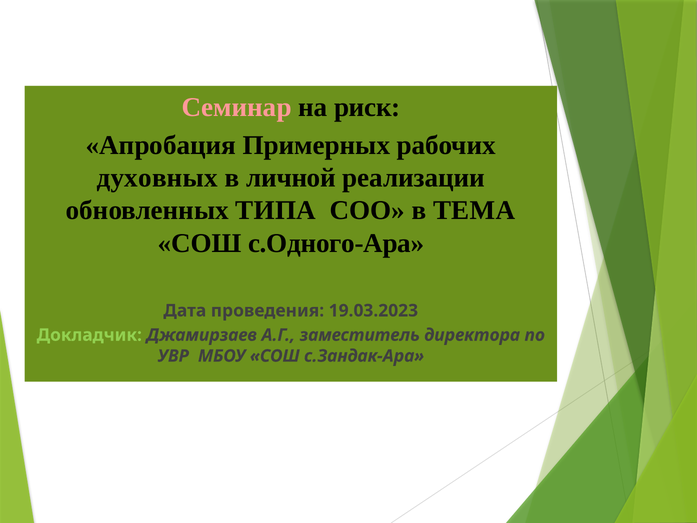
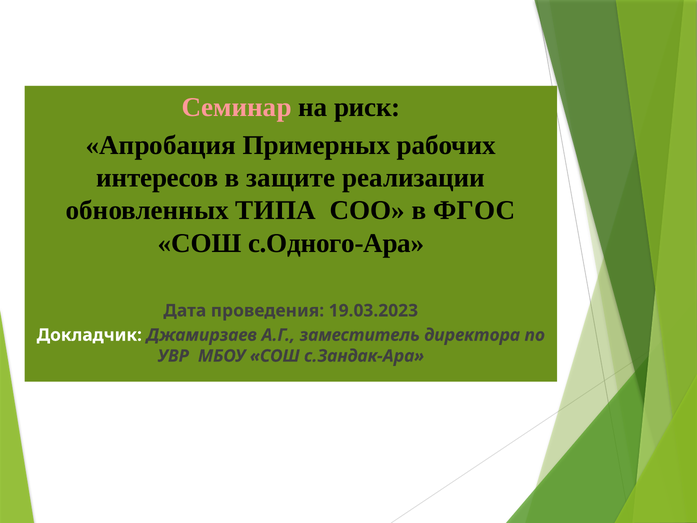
духовных: духовных -> интересов
личной: личной -> защите
ТЕМА: ТЕМА -> ФГОС
Докладчик colour: light green -> white
